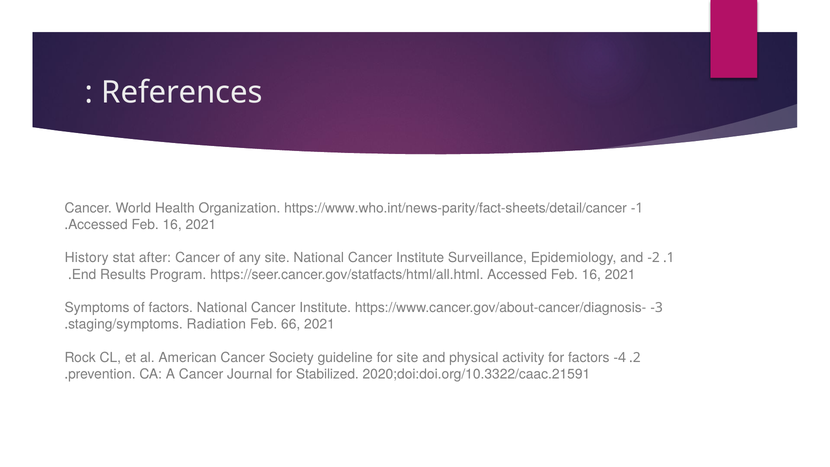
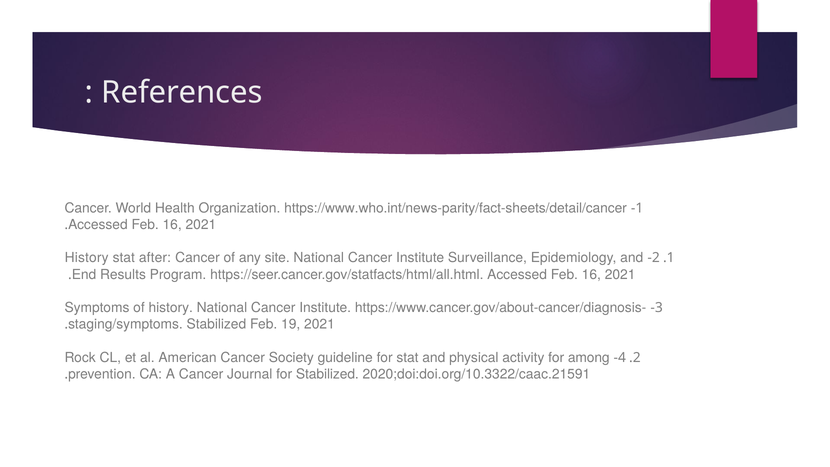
of factors: factors -> history
Radiation at (216, 324): Radiation -> Stabilized
66: 66 -> 19
for site: site -> stat
for factors: factors -> among
